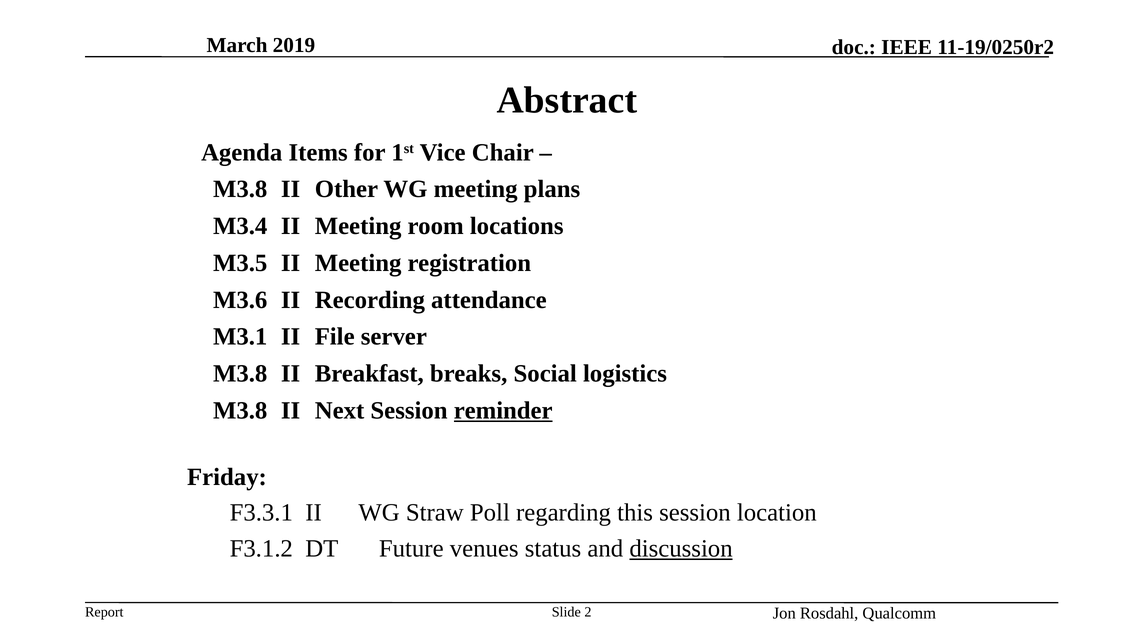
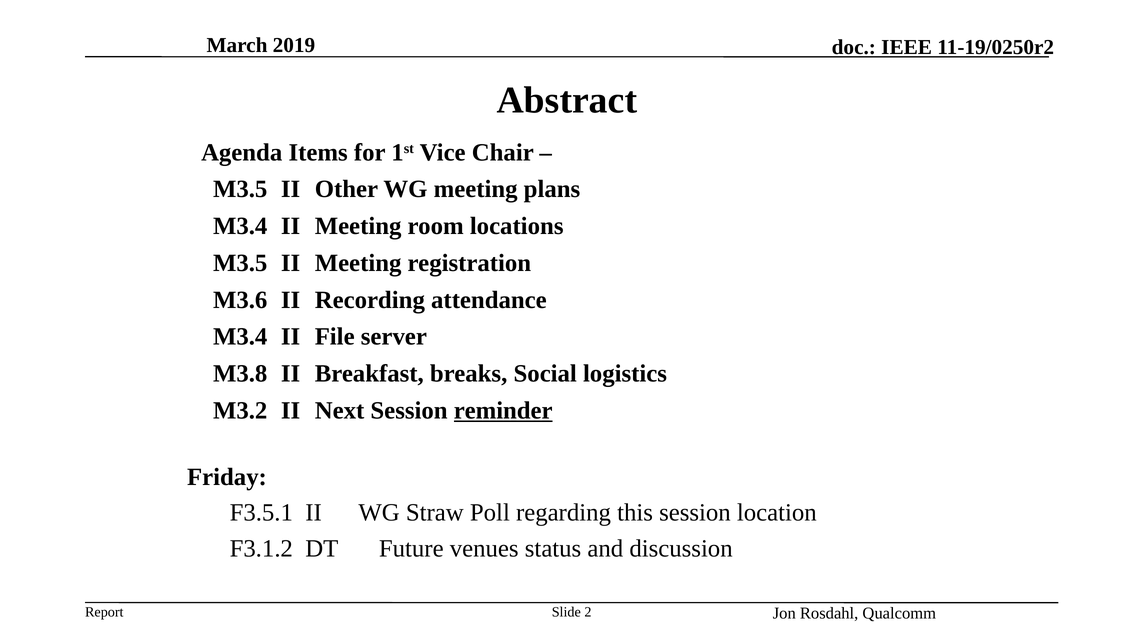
M3.8 at (240, 189): M3.8 -> M3.5
M3.1 at (240, 337): M3.1 -> M3.4
M3.8 at (240, 410): M3.8 -> M3.2
F3.3.1: F3.3.1 -> F3.5.1
discussion underline: present -> none
